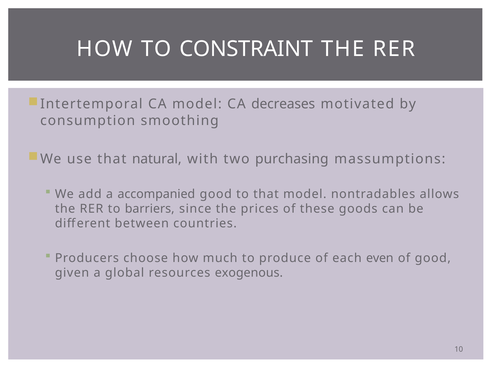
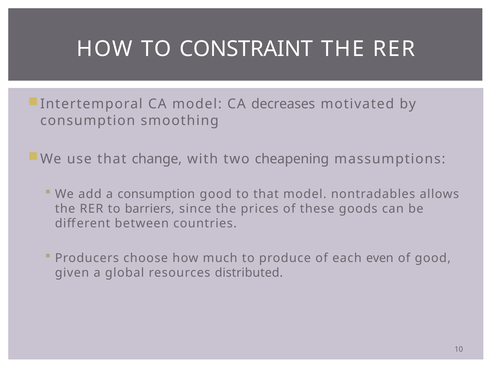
natural: natural -> change
purchasing: purchasing -> cheapening
a accompanied: accompanied -> consumption
exogenous: exogenous -> distributed
